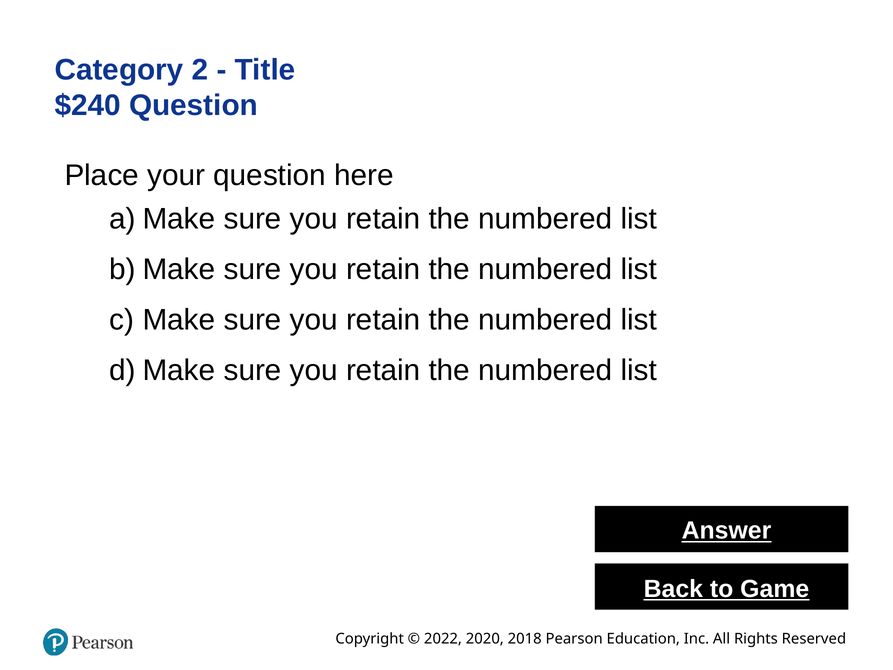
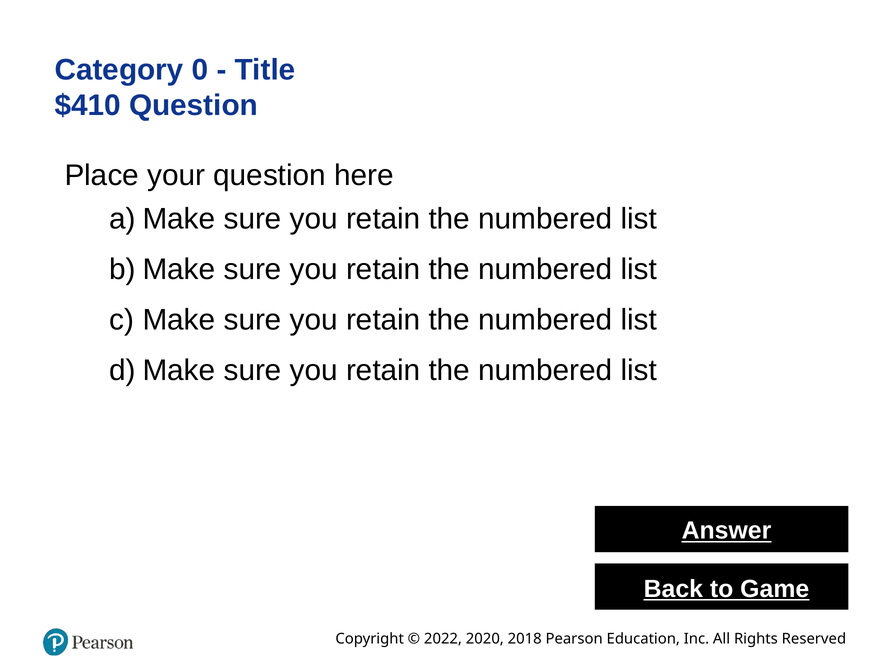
2: 2 -> 0
$240: $240 -> $410
